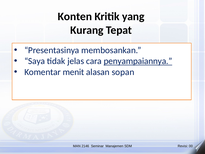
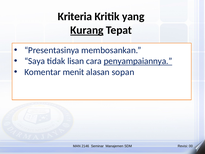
Konten: Konten -> Kriteria
Kurang underline: none -> present
jelas: jelas -> lisan
